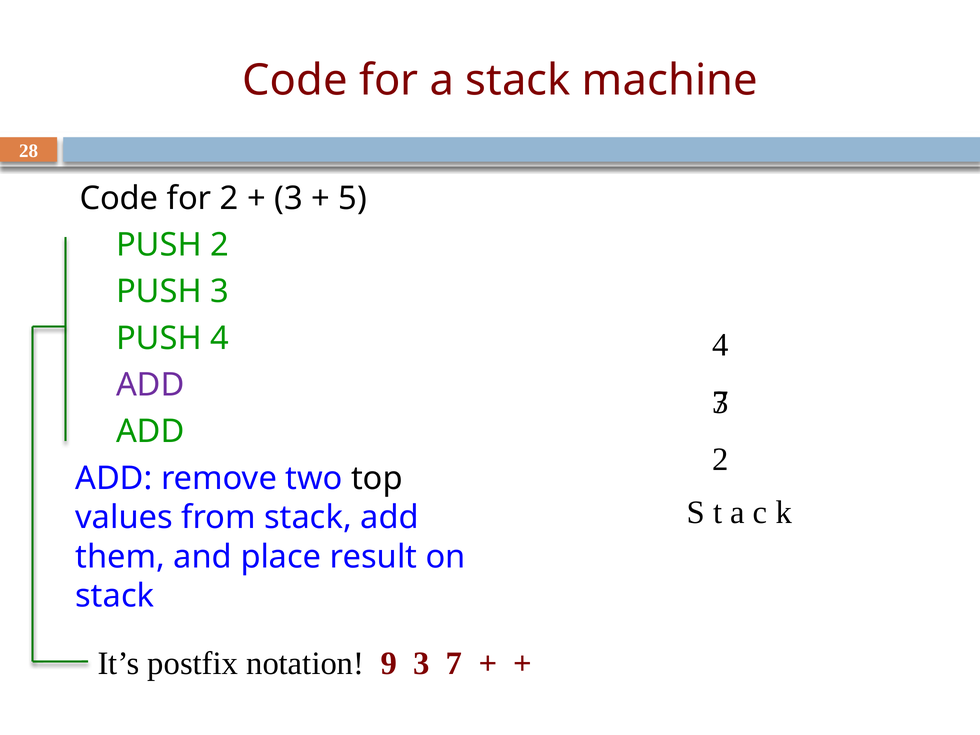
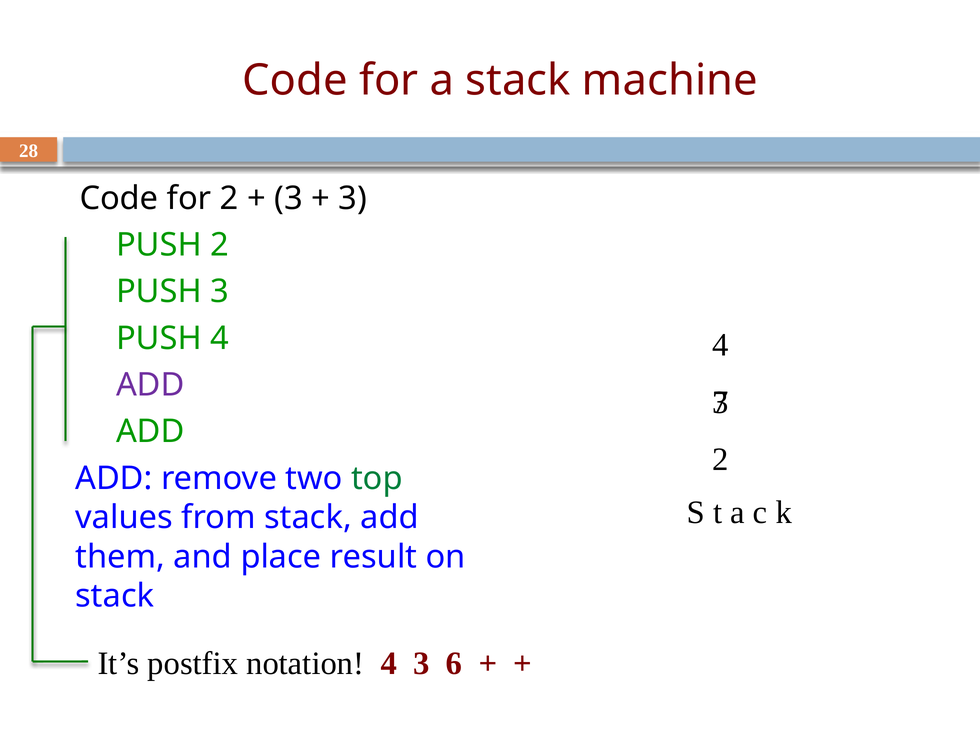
5 at (353, 198): 5 -> 3
top colour: black -> green
notation 9: 9 -> 4
3 7: 7 -> 6
